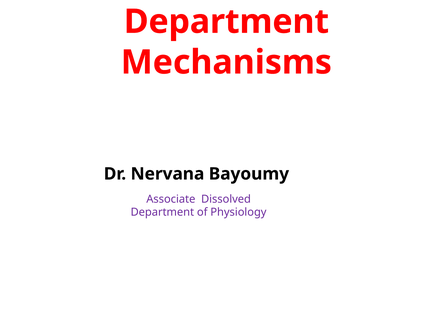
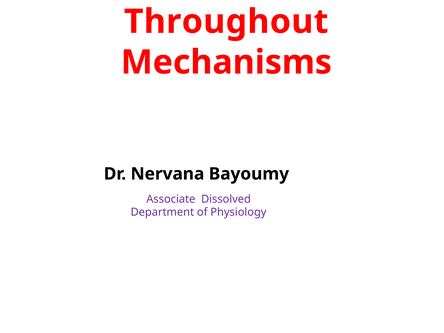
Department at (226, 22): Department -> Throughout
